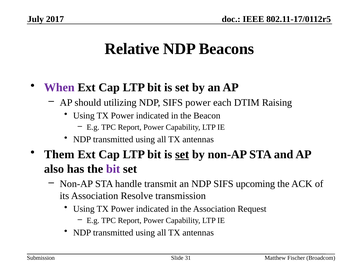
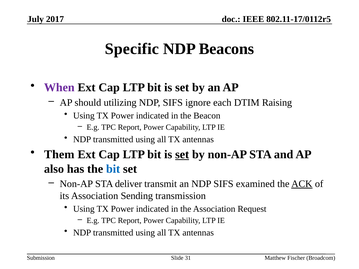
Relative: Relative -> Specific
SIFS power: power -> ignore
bit at (113, 169) colour: purple -> blue
handle: handle -> deliver
upcoming: upcoming -> examined
ACK underline: none -> present
Resolve: Resolve -> Sending
